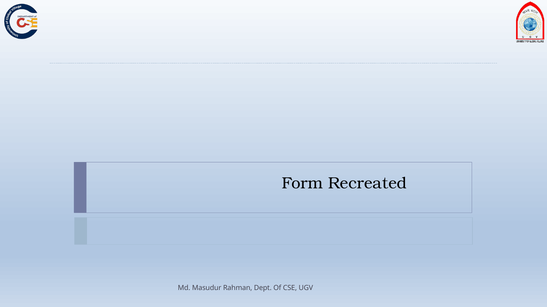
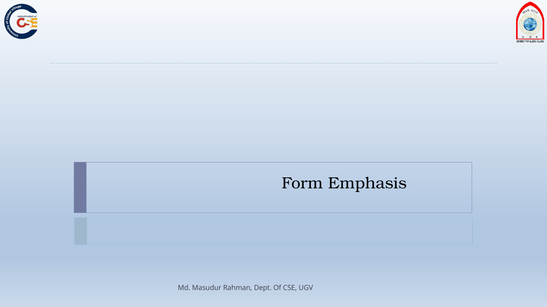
Recreated: Recreated -> Emphasis
